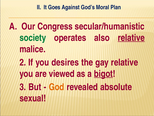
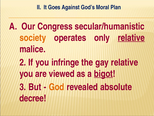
society colour: green -> orange
also: also -> only
desires: desires -> infringe
sexual: sexual -> decree
